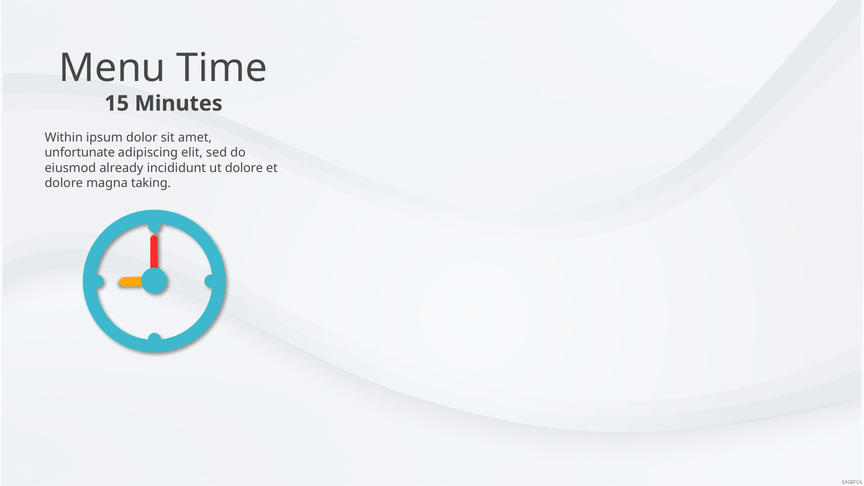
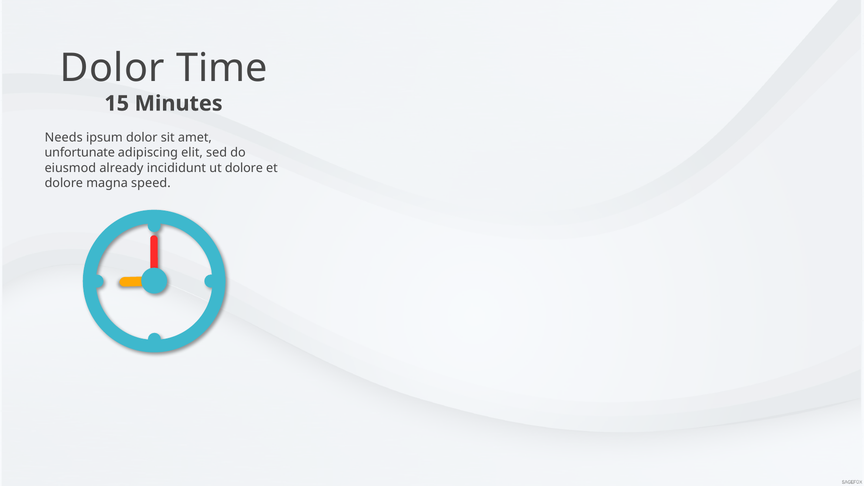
Menu at (112, 68): Menu -> Dolor
Within: Within -> Needs
taking: taking -> speed
